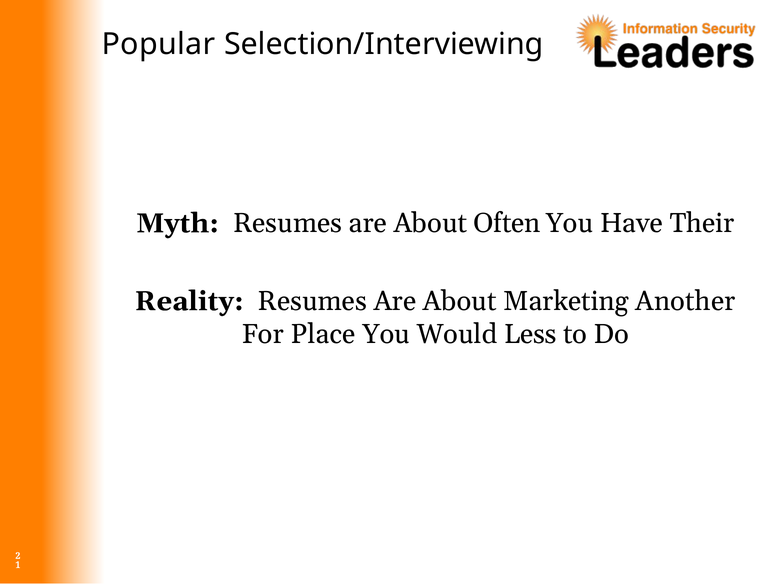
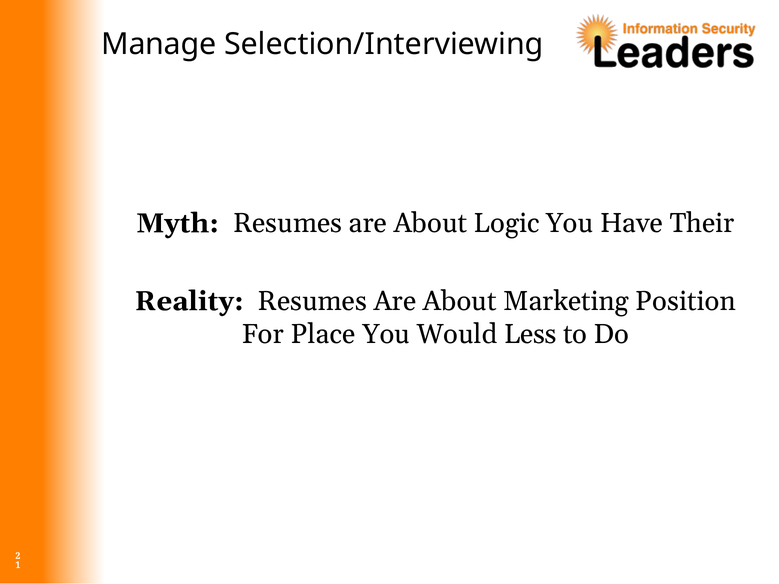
Popular: Popular -> Manage
Often: Often -> Logic
Another: Another -> Position
